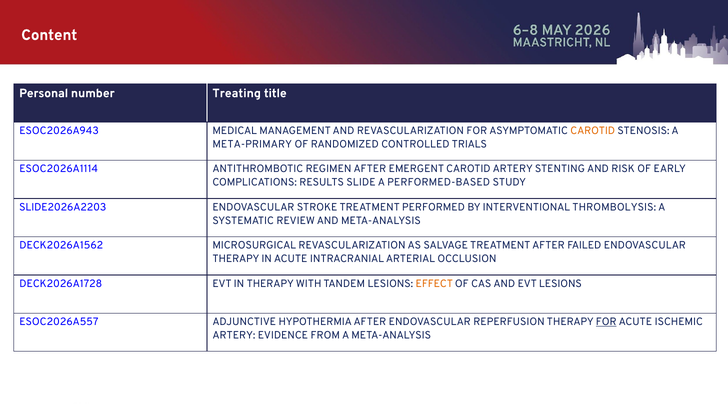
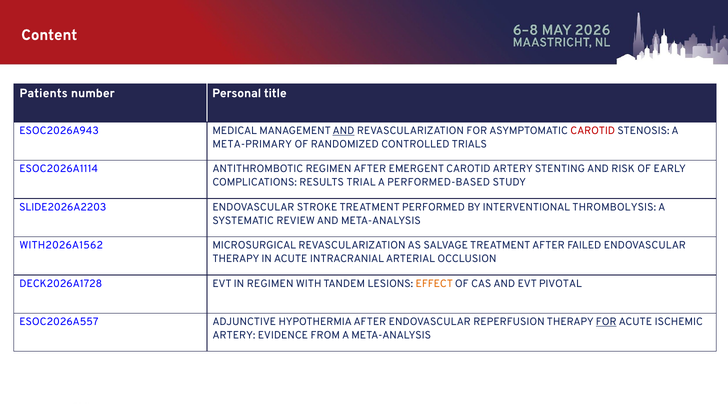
Personal: Personal -> Patients
Treating: Treating -> Personal
AND at (343, 131) underline: none -> present
CAROTID at (593, 131) colour: orange -> red
SLIDE: SLIDE -> TRIAL
DECK2026A1562: DECK2026A1562 -> WITH2026A1562
IN THERAPY: THERAPY -> REGIMEN
EVT LESIONS: LESIONS -> PIVOTAL
